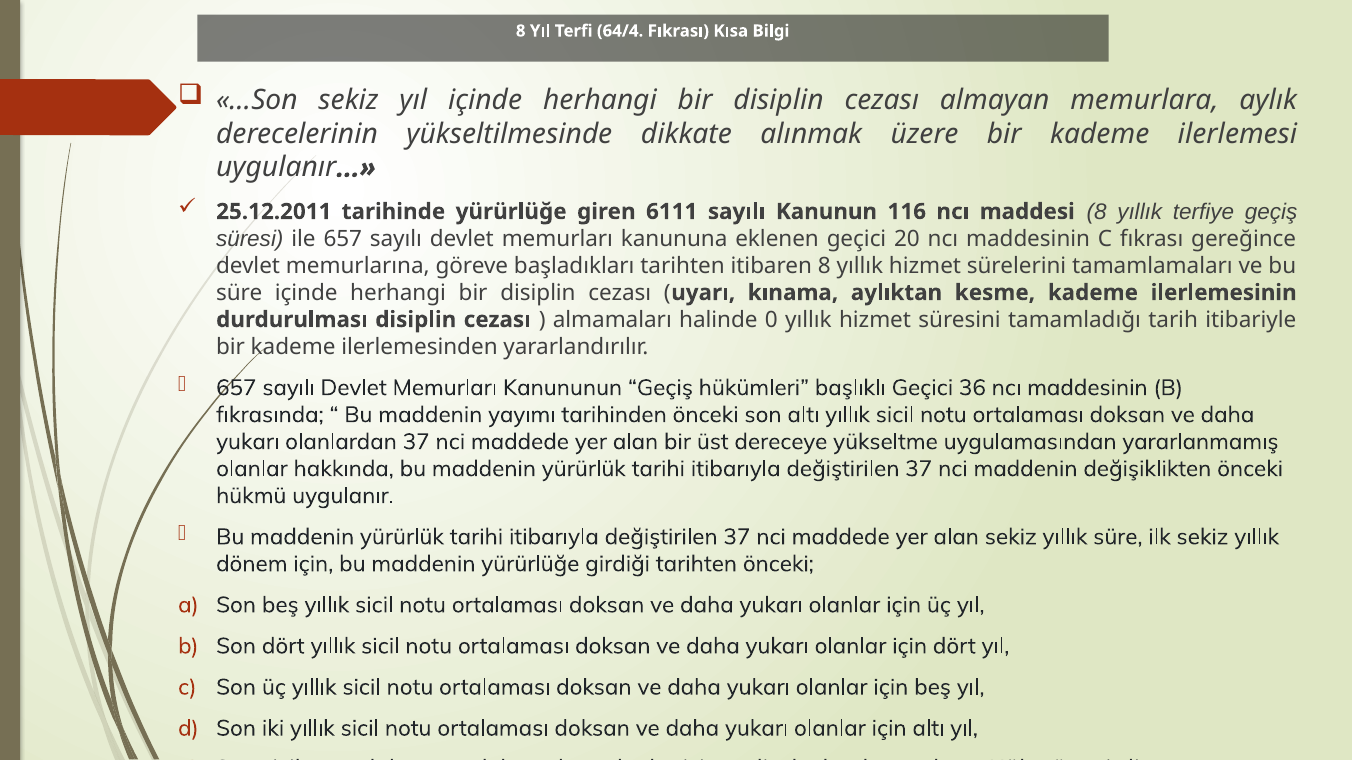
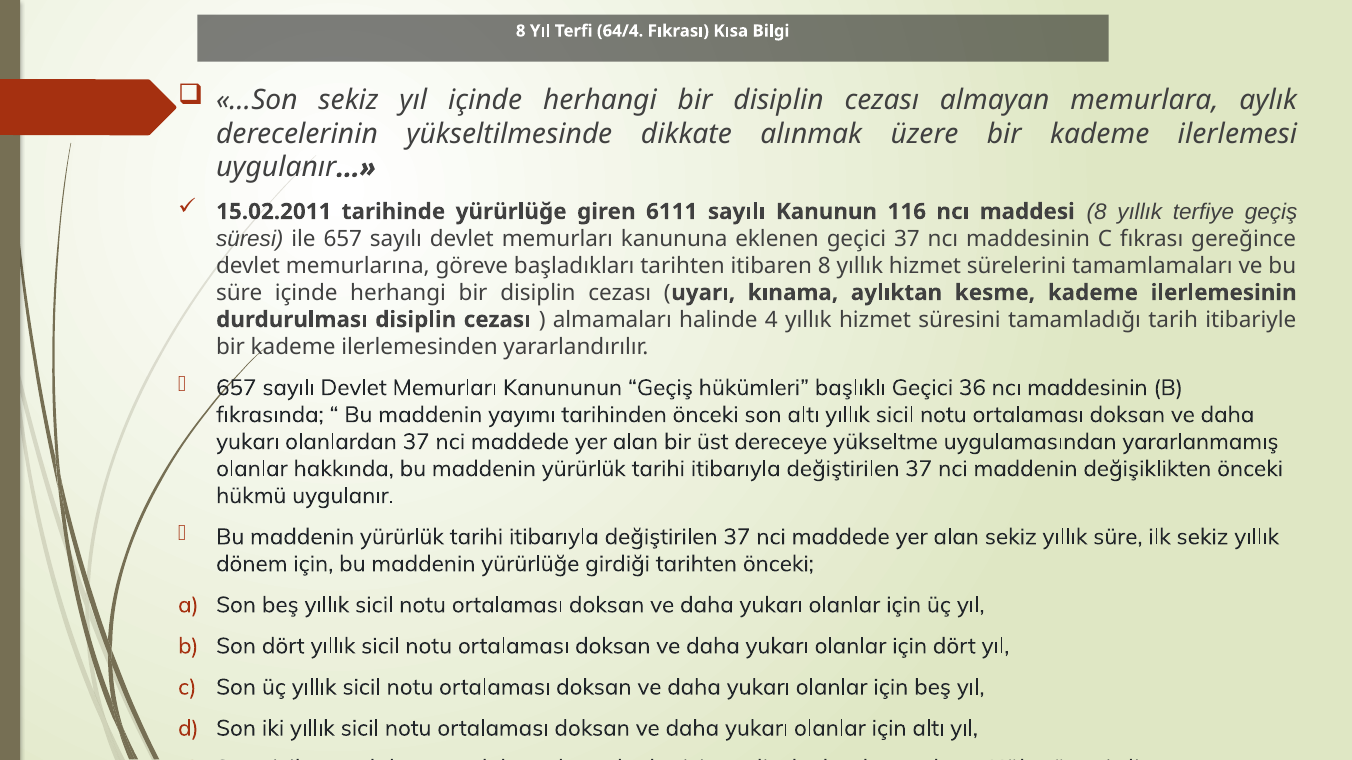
25.12.2011: 25.12.2011 -> 15.02.2011
geçici 20: 20 -> 37
0: 0 -> 4
